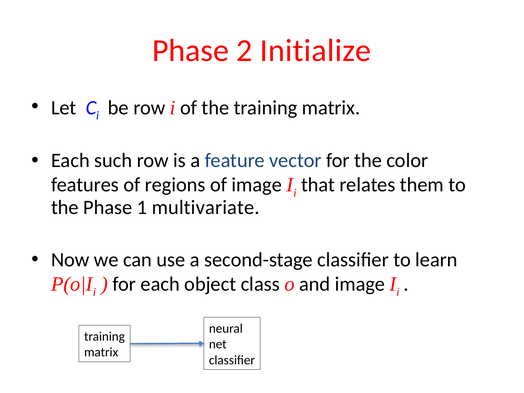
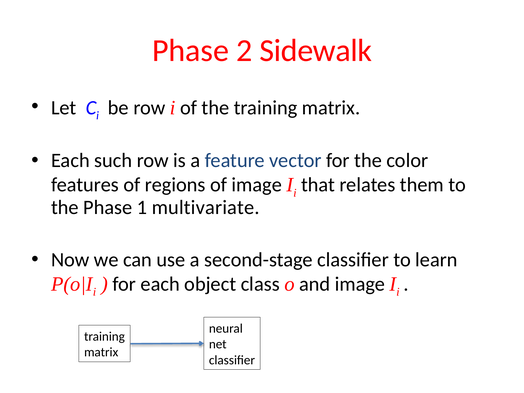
Initialize: Initialize -> Sidewalk
